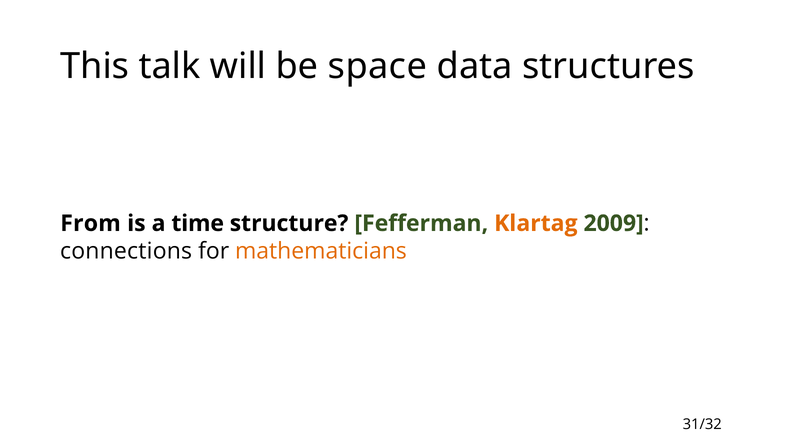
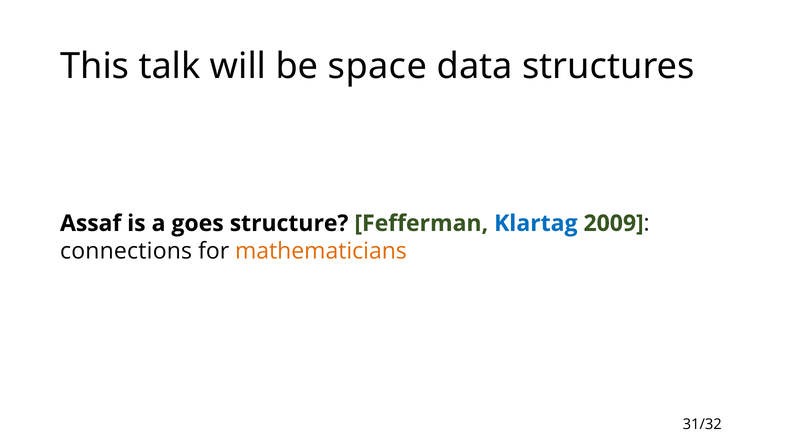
From: From -> Assaf
time: time -> goes
Klartag colour: orange -> blue
